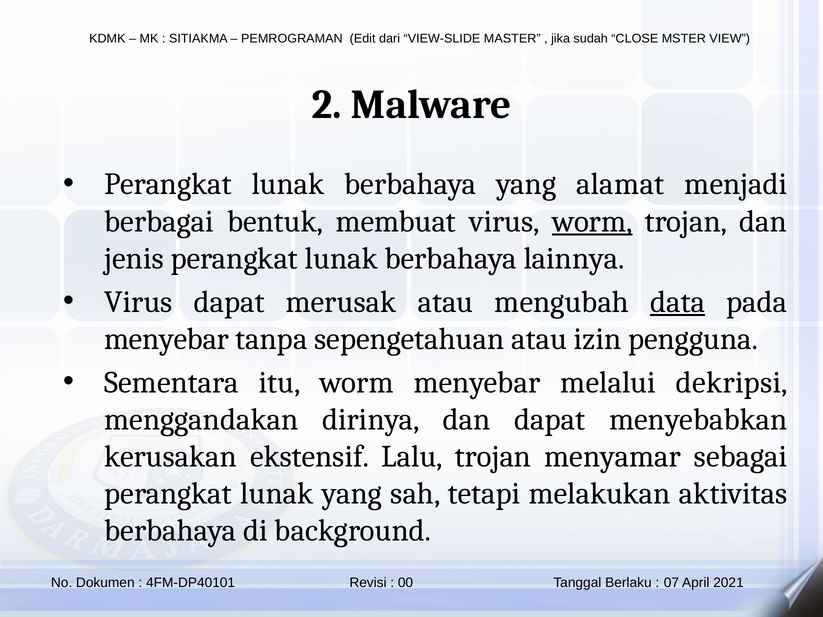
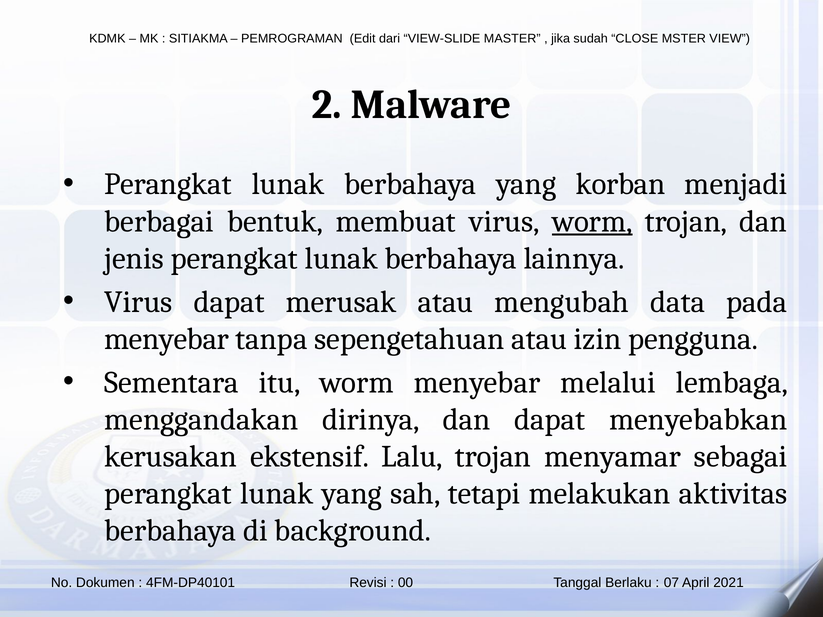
alamat: alamat -> korban
data underline: present -> none
dekripsi: dekripsi -> lembaga
